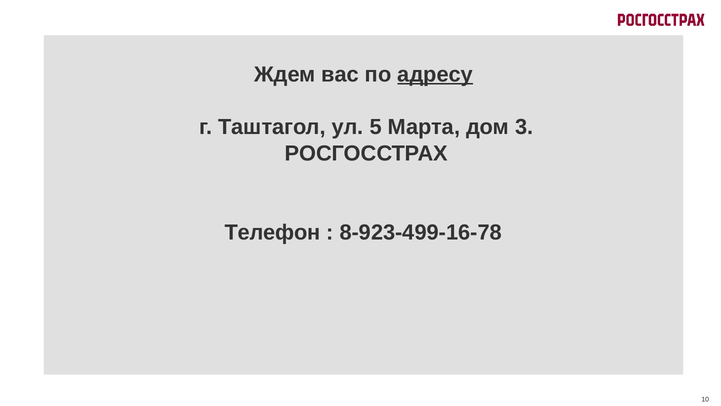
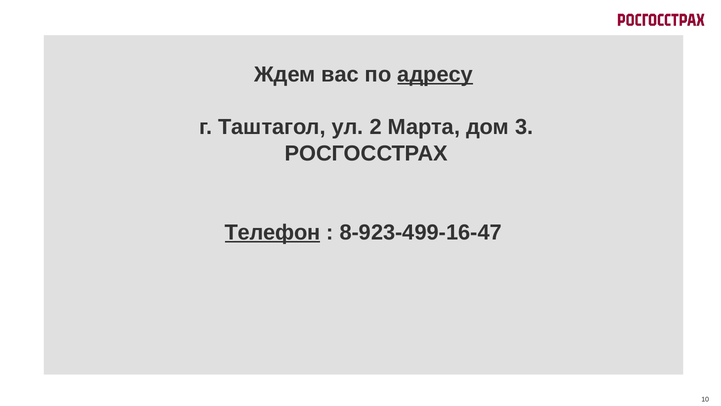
5: 5 -> 2
Телефон underline: none -> present
8-923-499-16-78: 8-923-499-16-78 -> 8-923-499-16-47
